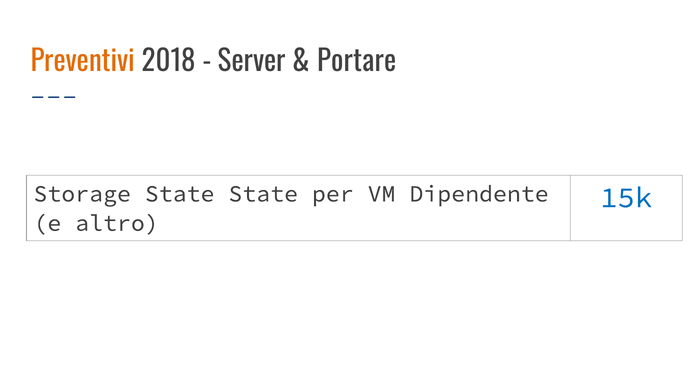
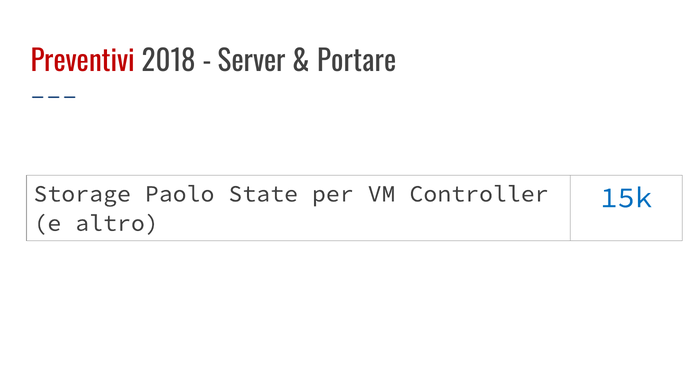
Preventivi colour: orange -> red
Storage State: State -> Paolo
Dipendente: Dipendente -> Controller
